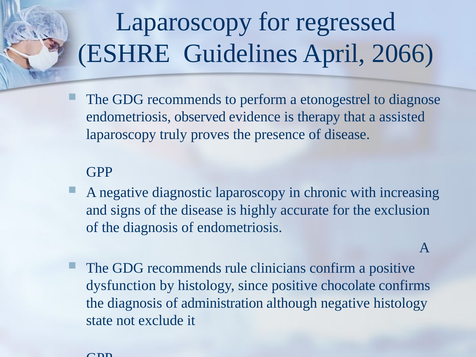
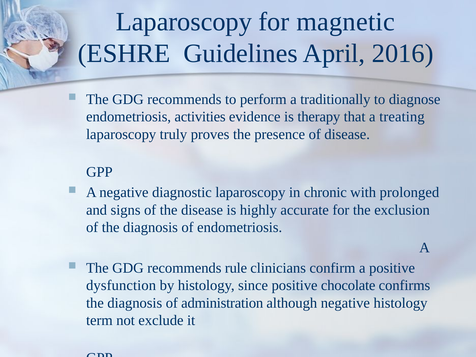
regressed: regressed -> magnetic
2066: 2066 -> 2016
etonogestrel: etonogestrel -> traditionally
observed: observed -> activities
assisted: assisted -> treating
increasing: increasing -> prolonged
state: state -> term
